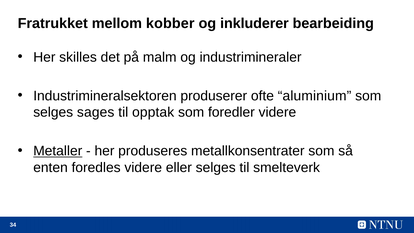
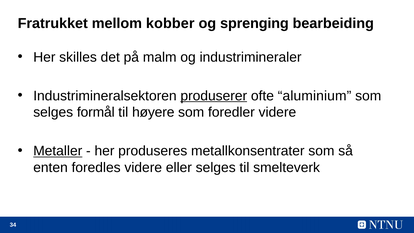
inkluderer: inkluderer -> sprenging
produserer underline: none -> present
sages: sages -> formål
opptak: opptak -> høyere
